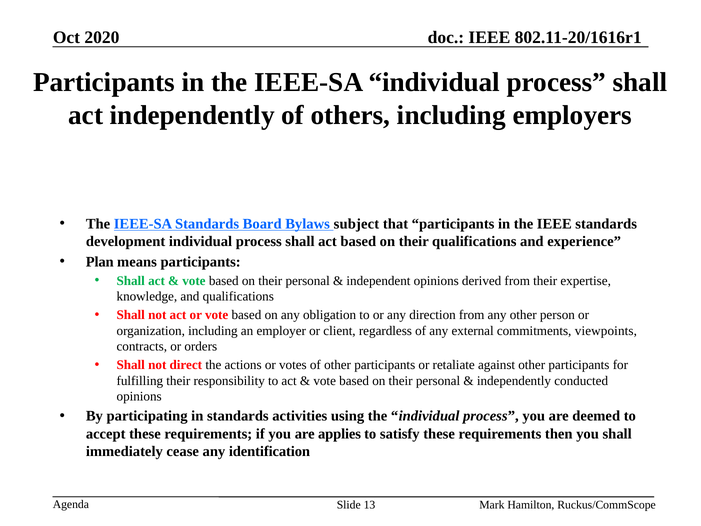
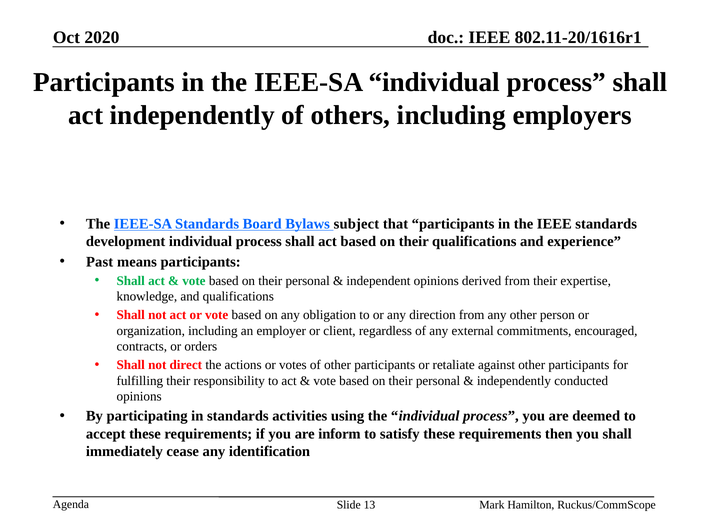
Plan: Plan -> Past
viewpoints: viewpoints -> encouraged
applies: applies -> inform
